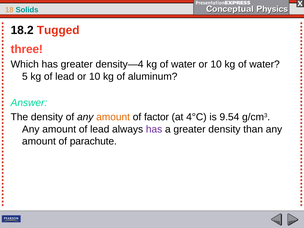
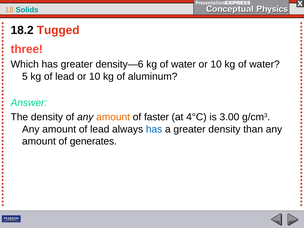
density—4: density—4 -> density—6
factor: factor -> faster
9.54: 9.54 -> 3.00
has at (154, 129) colour: purple -> blue
parachute: parachute -> generates
